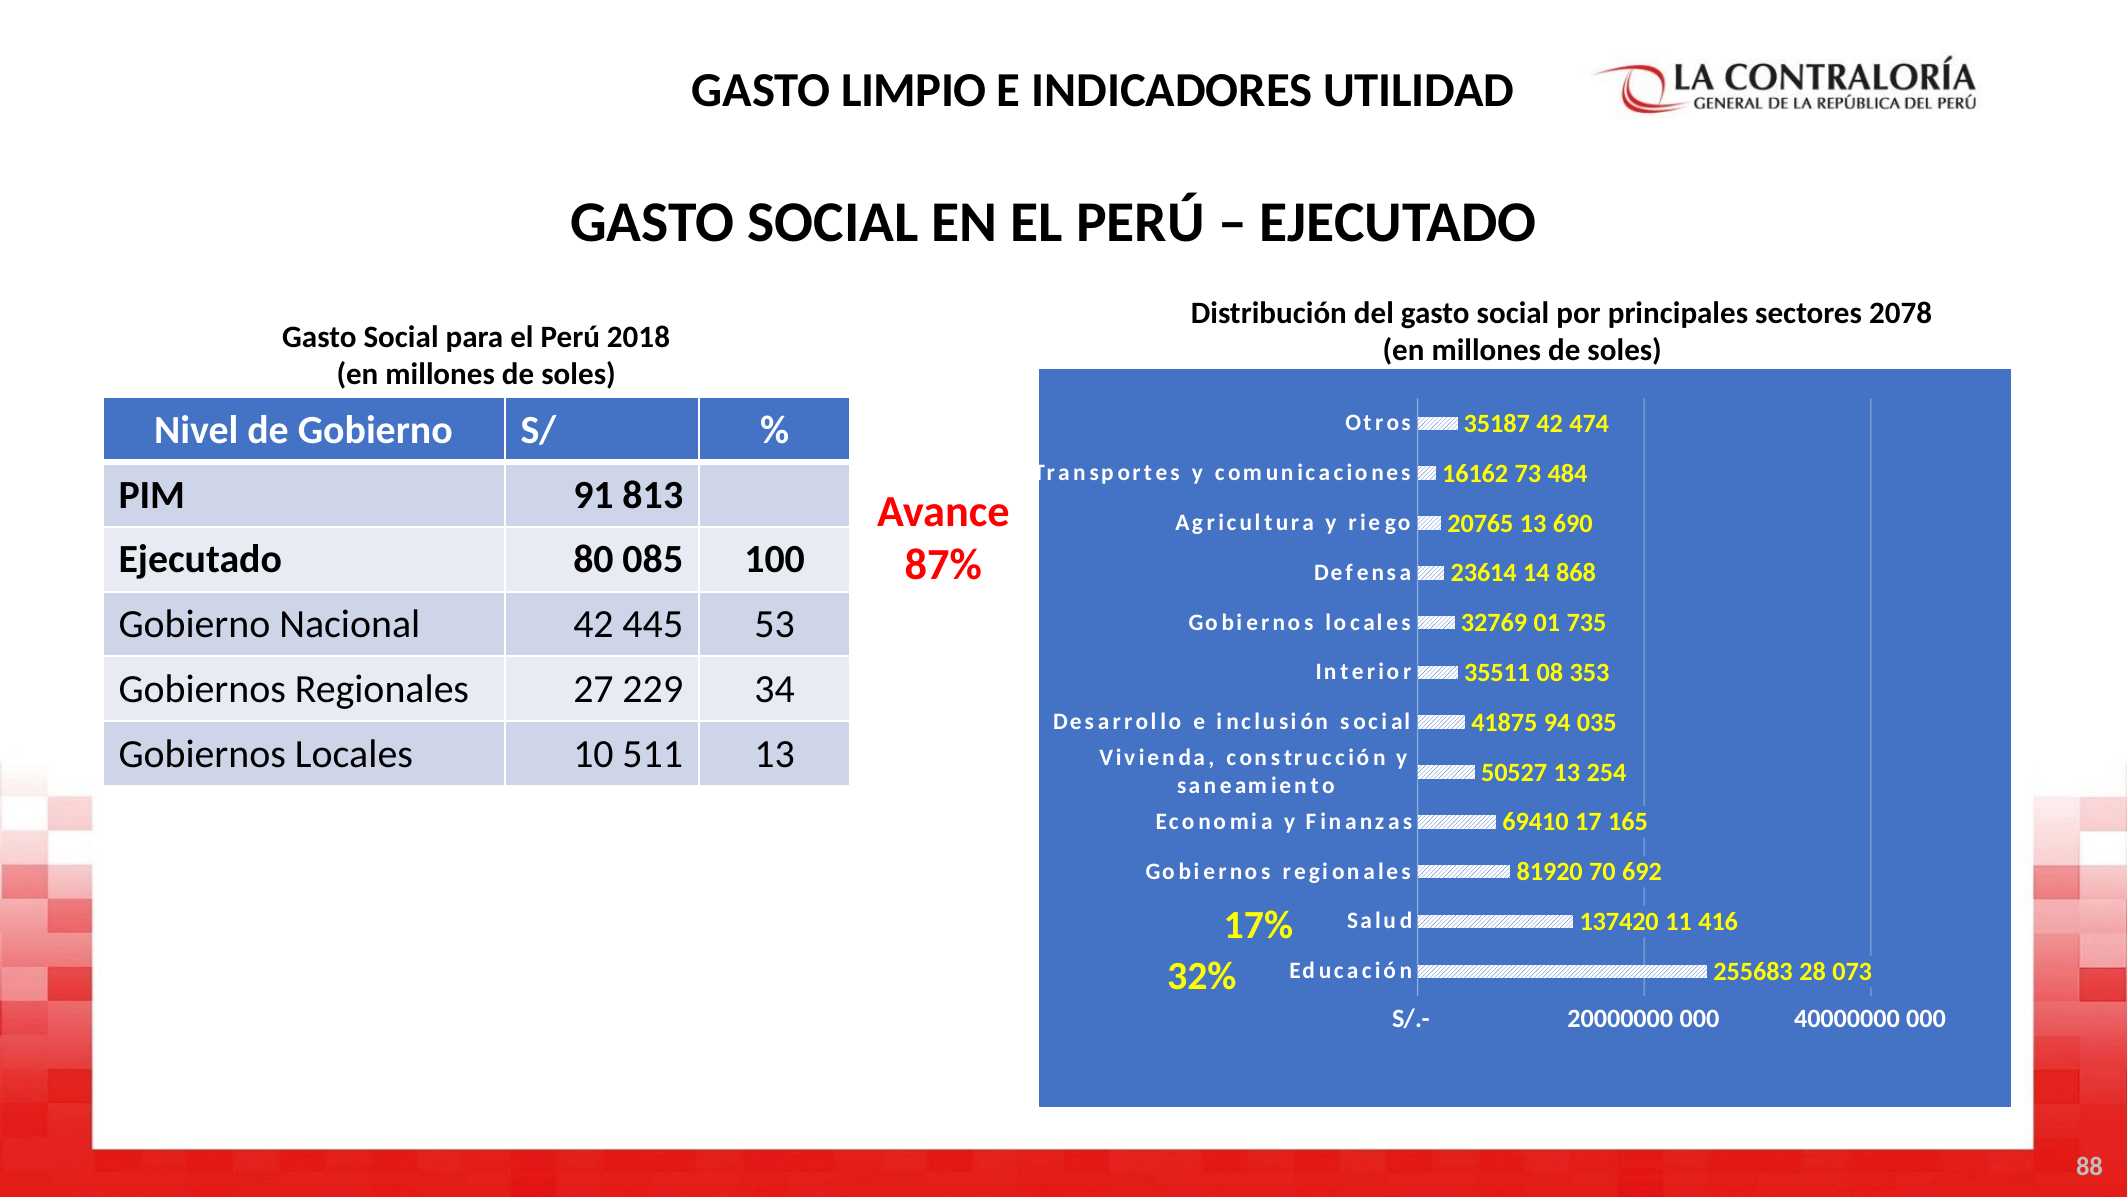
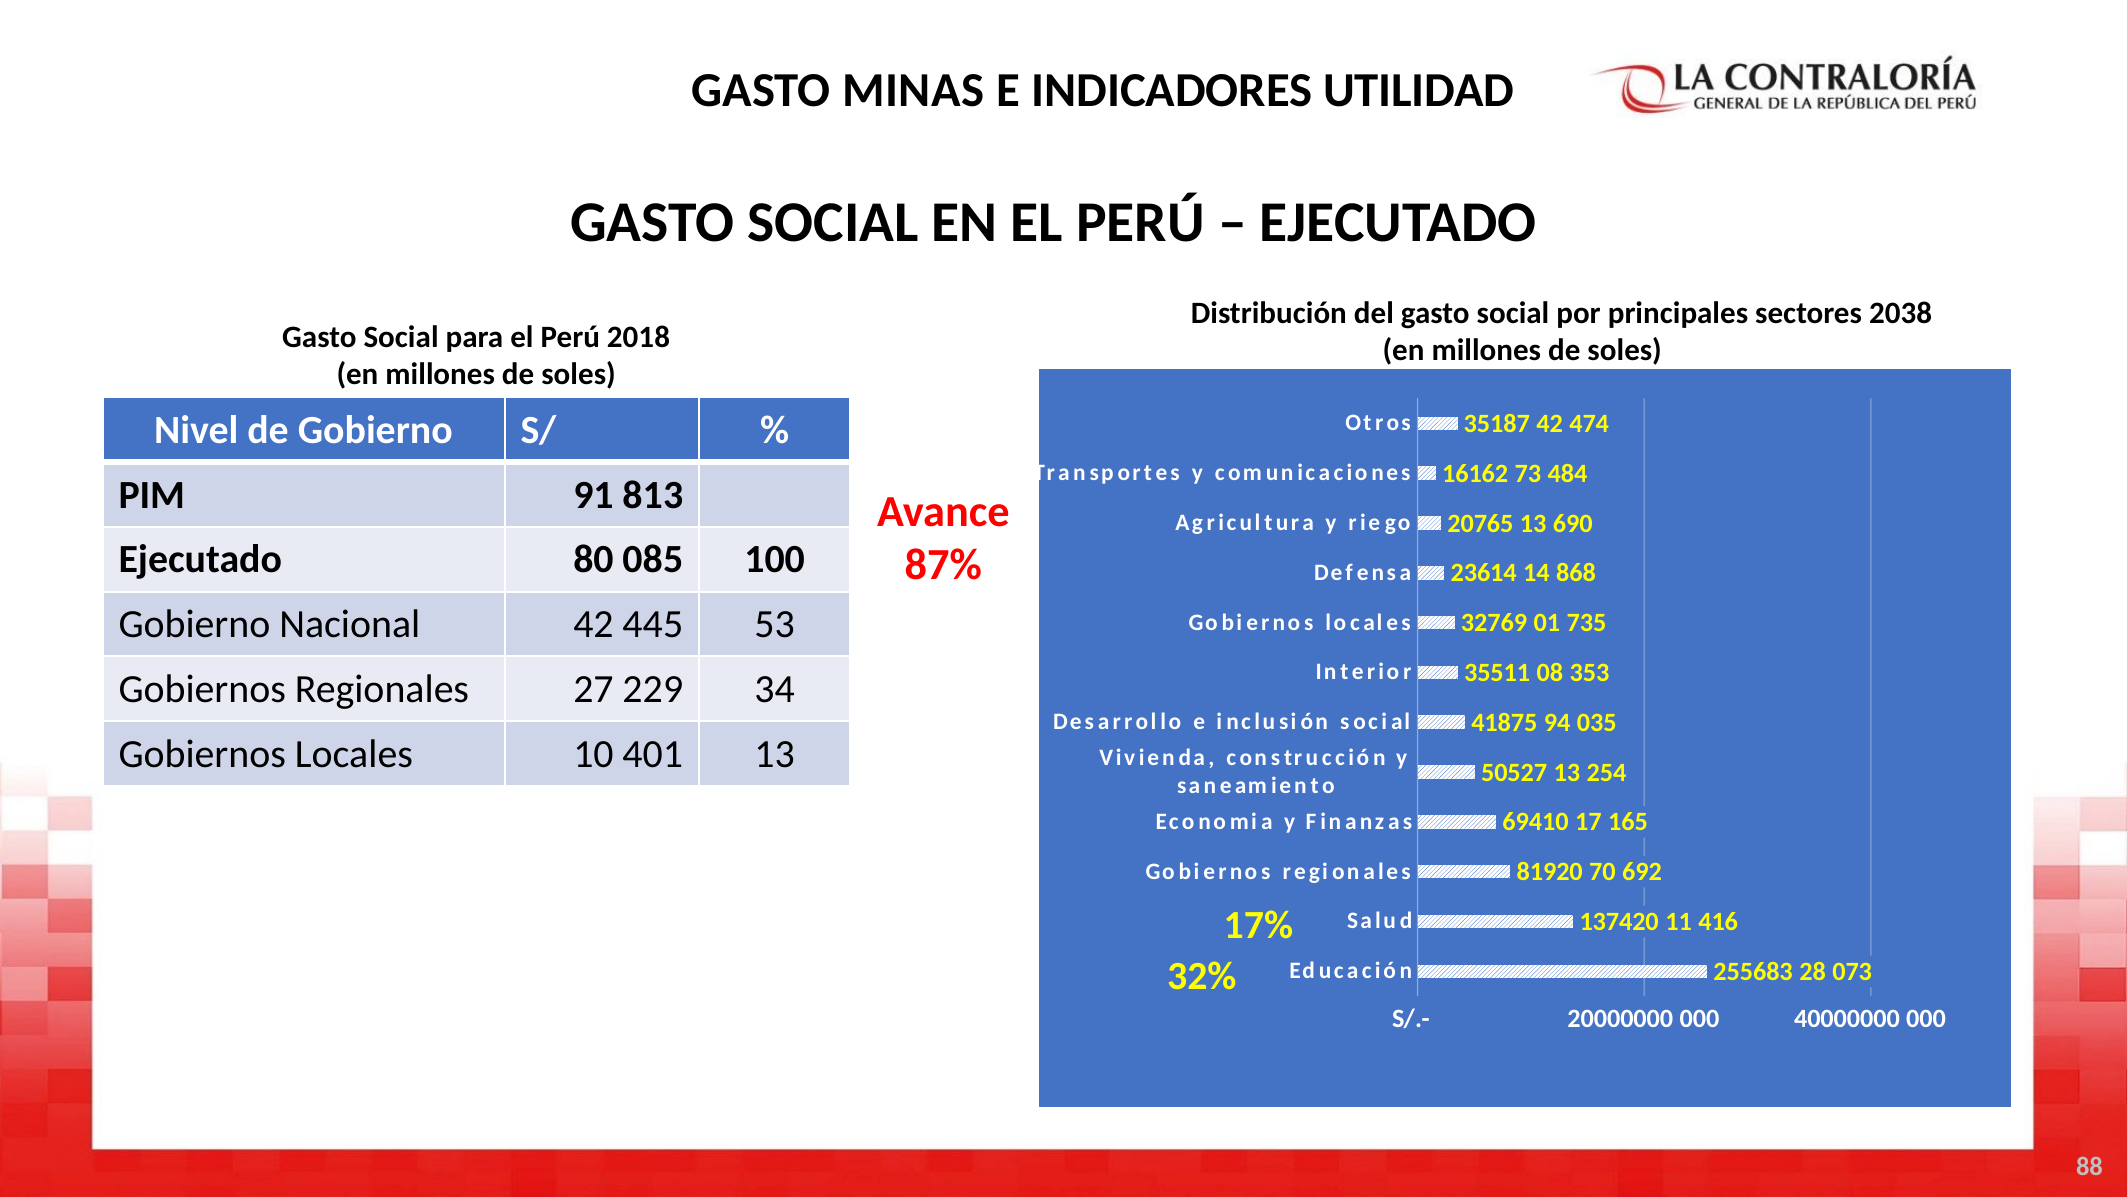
LIMPIO: LIMPIO -> MINAS
2078: 2078 -> 2038
511: 511 -> 401
